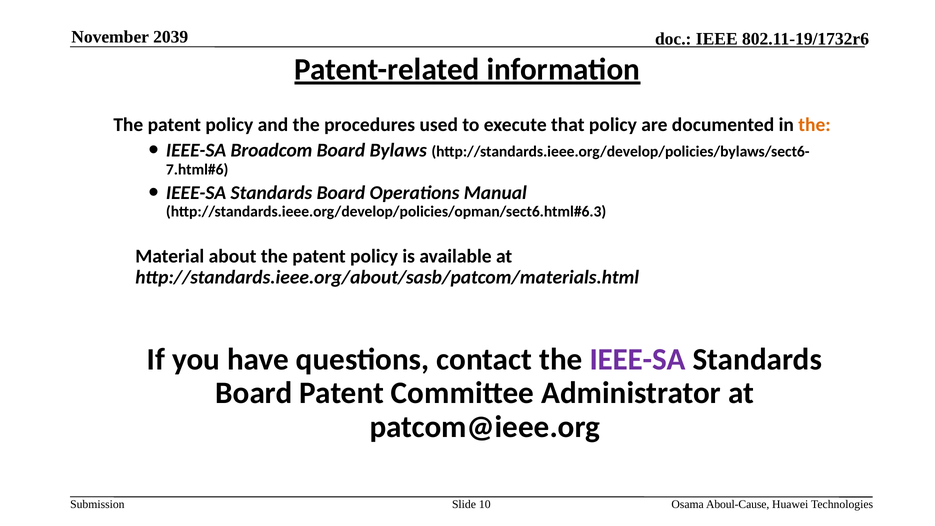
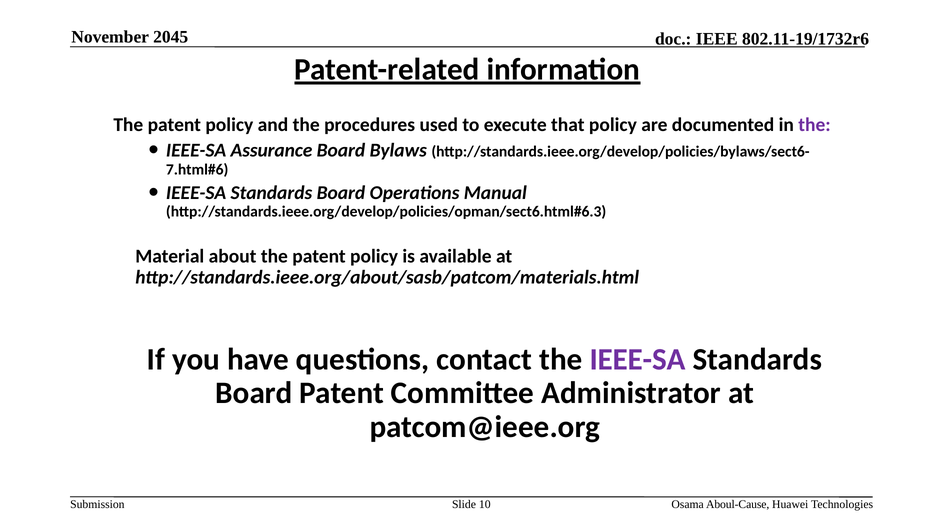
2039: 2039 -> 2045
the at (815, 125) colour: orange -> purple
Broadcom: Broadcom -> Assurance
